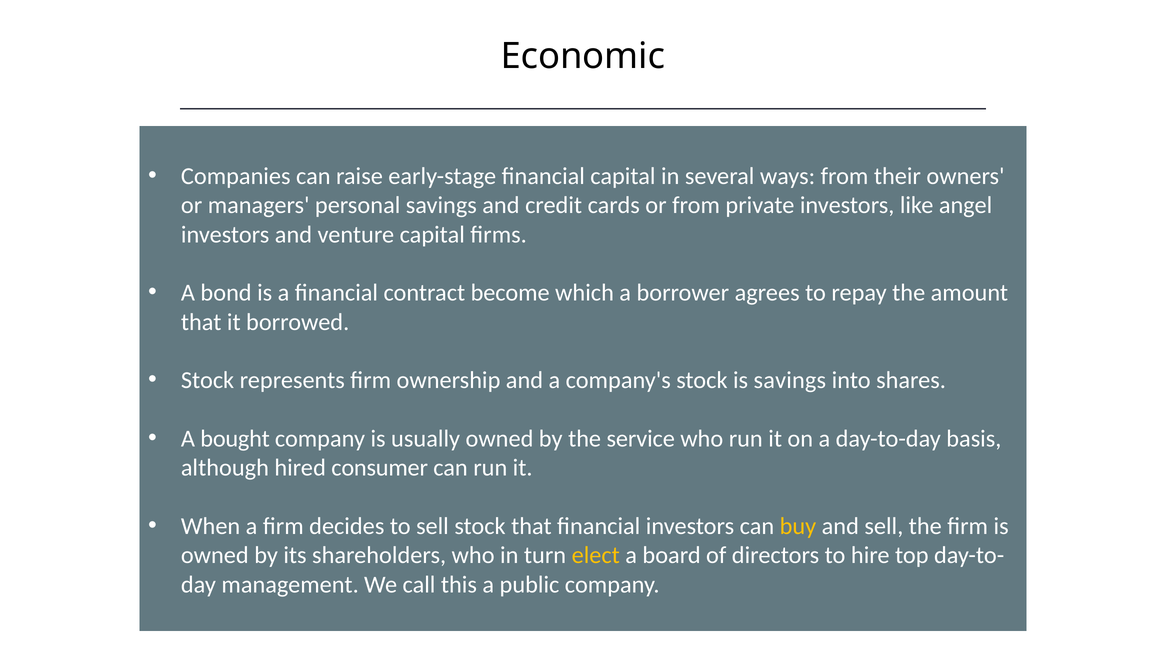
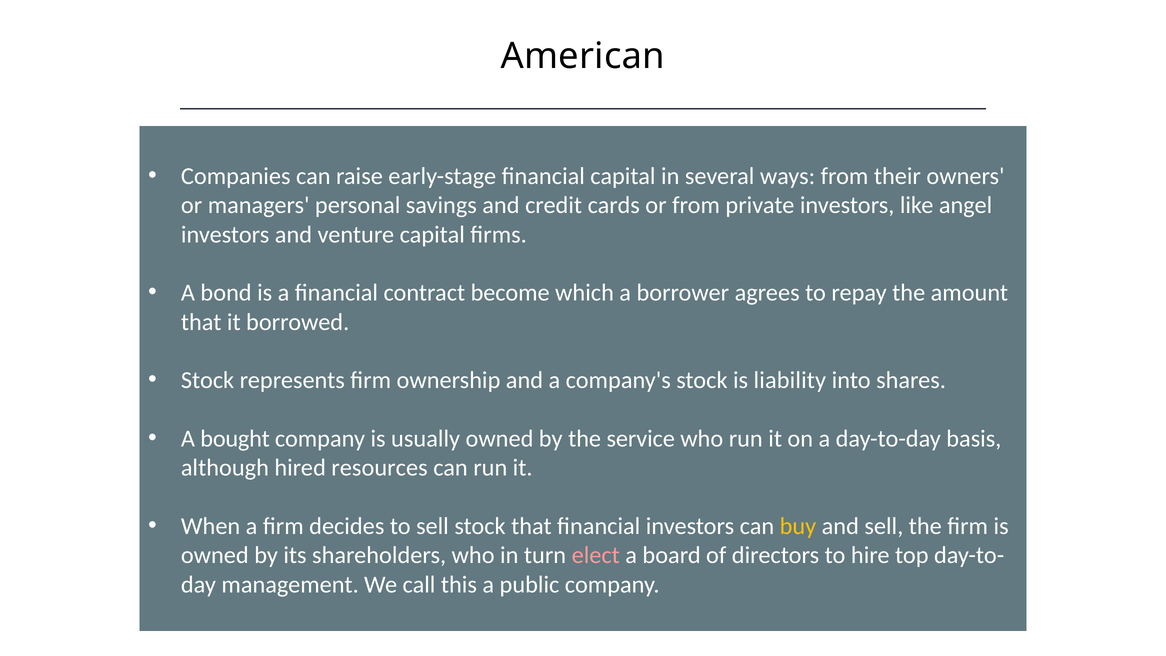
Economic: Economic -> American
is savings: savings -> liability
consumer: consumer -> resources
elect colour: yellow -> pink
